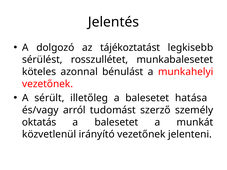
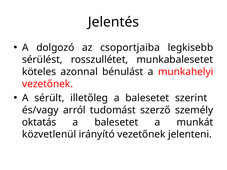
tájékoztatást: tájékoztatást -> csoportjaiba
hatása: hatása -> szerint
